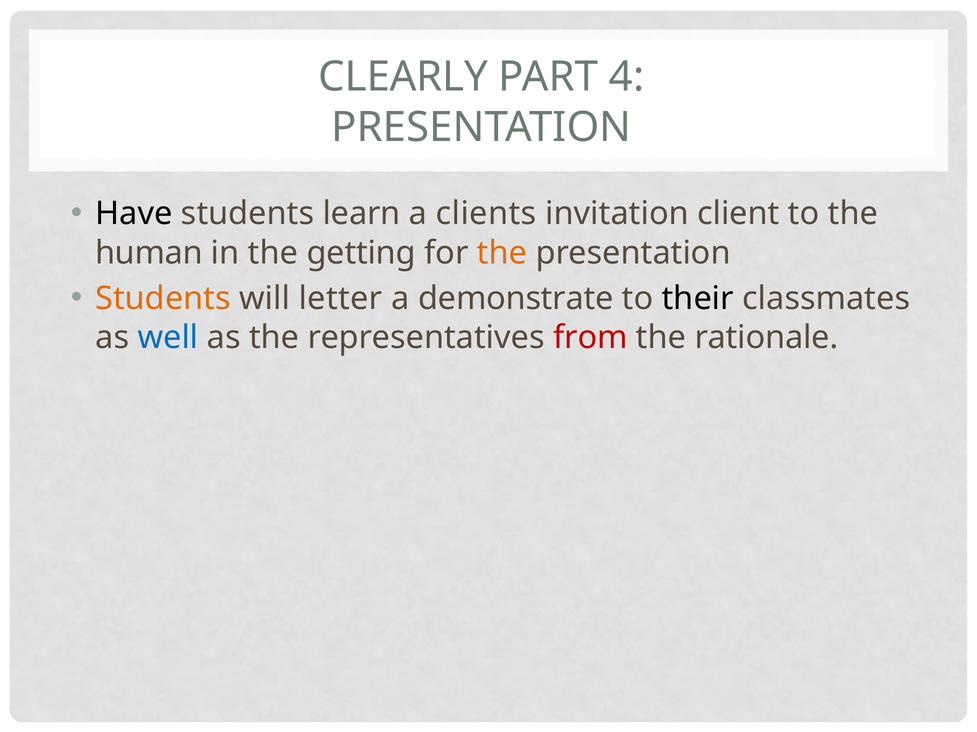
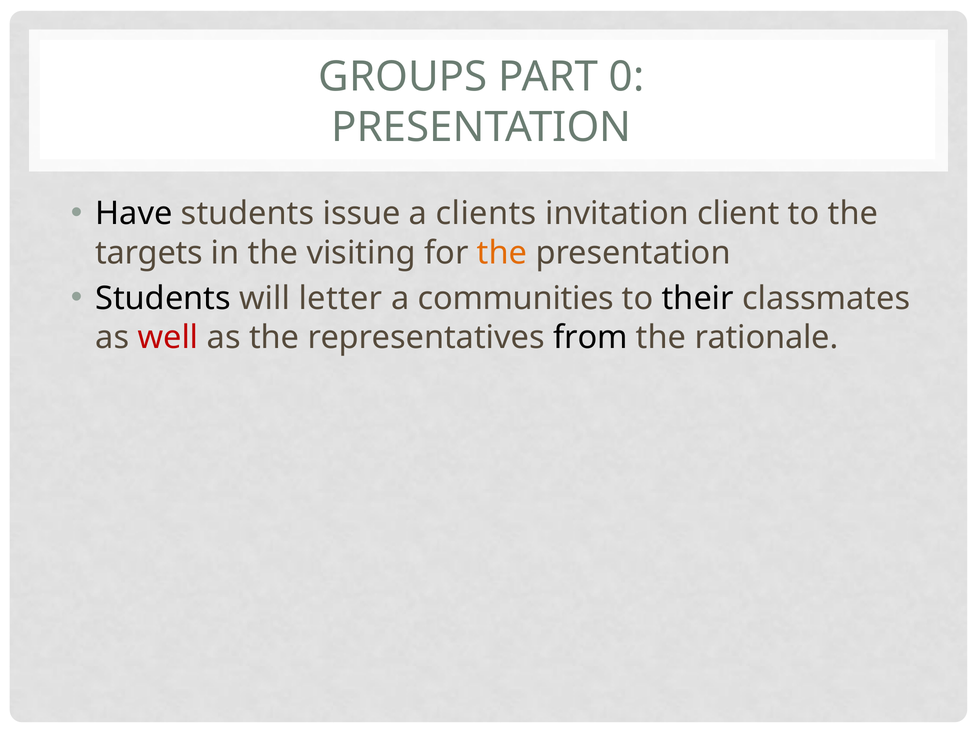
CLEARLY: CLEARLY -> GROUPS
4: 4 -> 0
learn: learn -> issue
human: human -> targets
getting: getting -> visiting
Students at (163, 299) colour: orange -> black
demonstrate: demonstrate -> communities
well colour: blue -> red
from colour: red -> black
